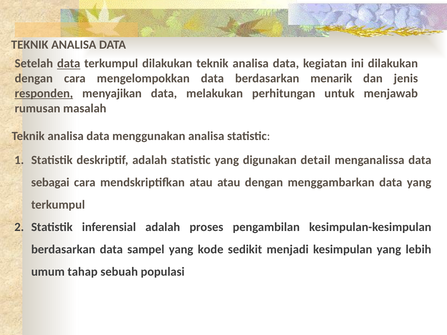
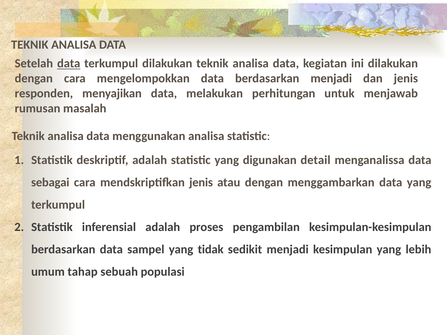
berdasarkan menarik: menarik -> menjadi
responden underline: present -> none
mendskriptifkan atau: atau -> jenis
kode: kode -> tidak
